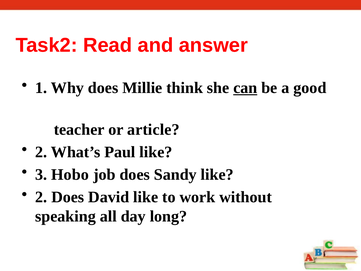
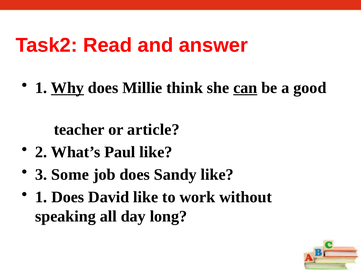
Why underline: none -> present
Hobo: Hobo -> Some
2 at (41, 197): 2 -> 1
